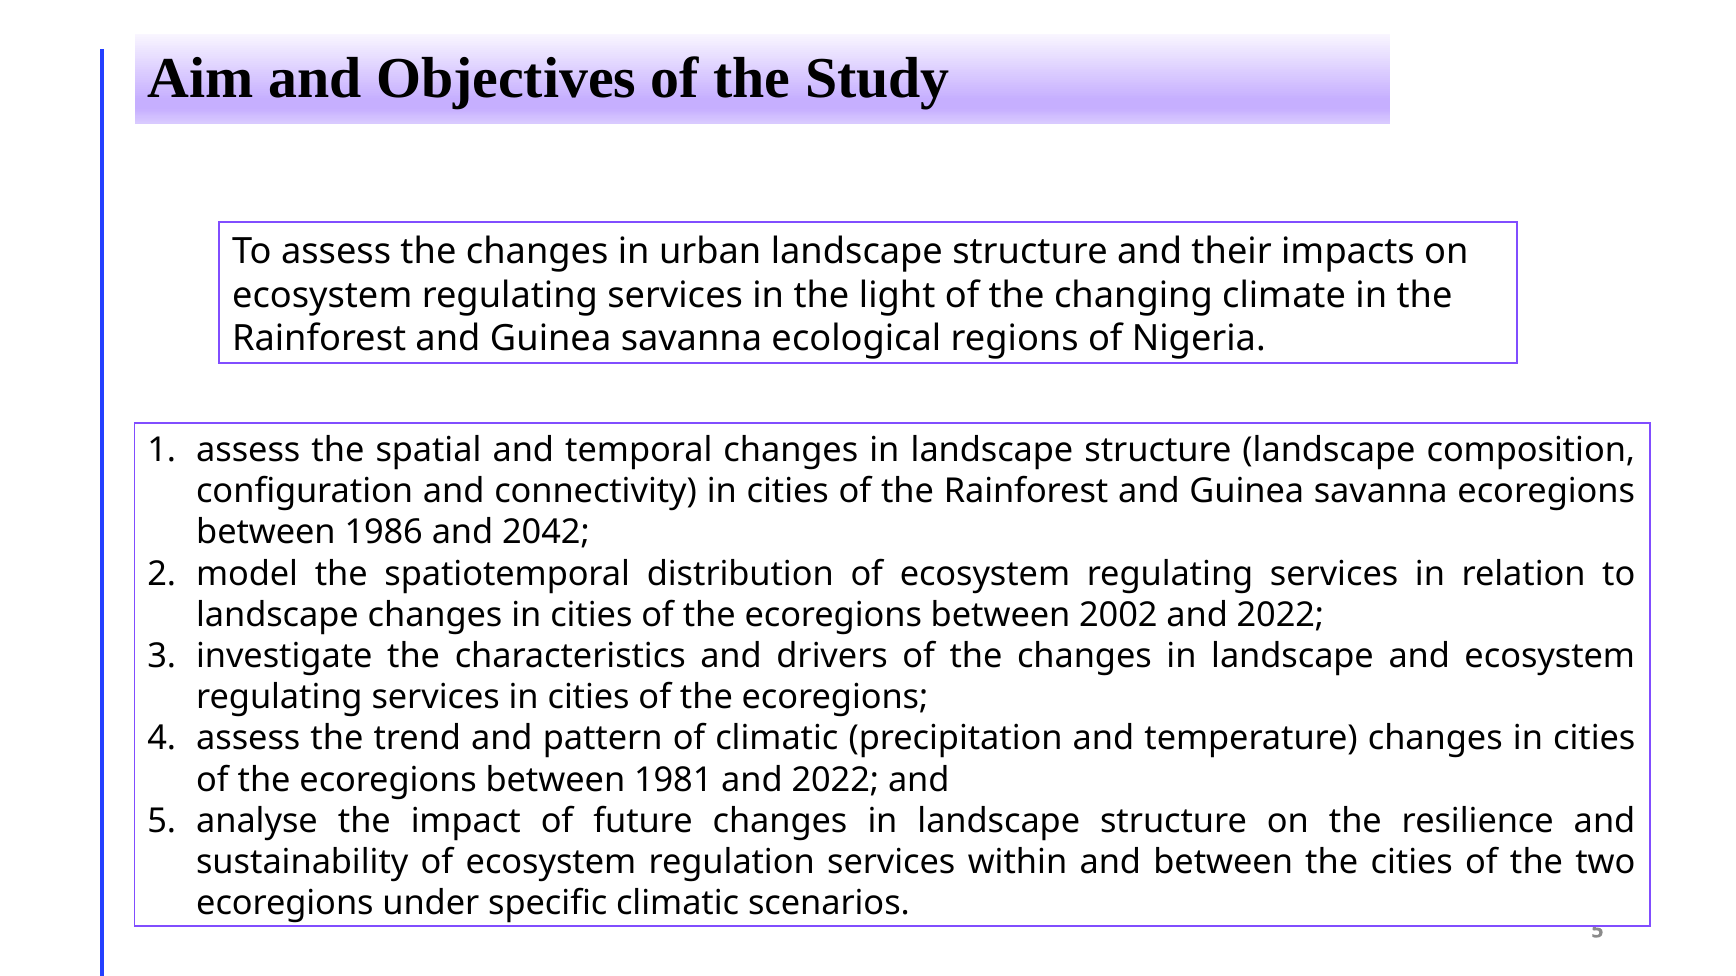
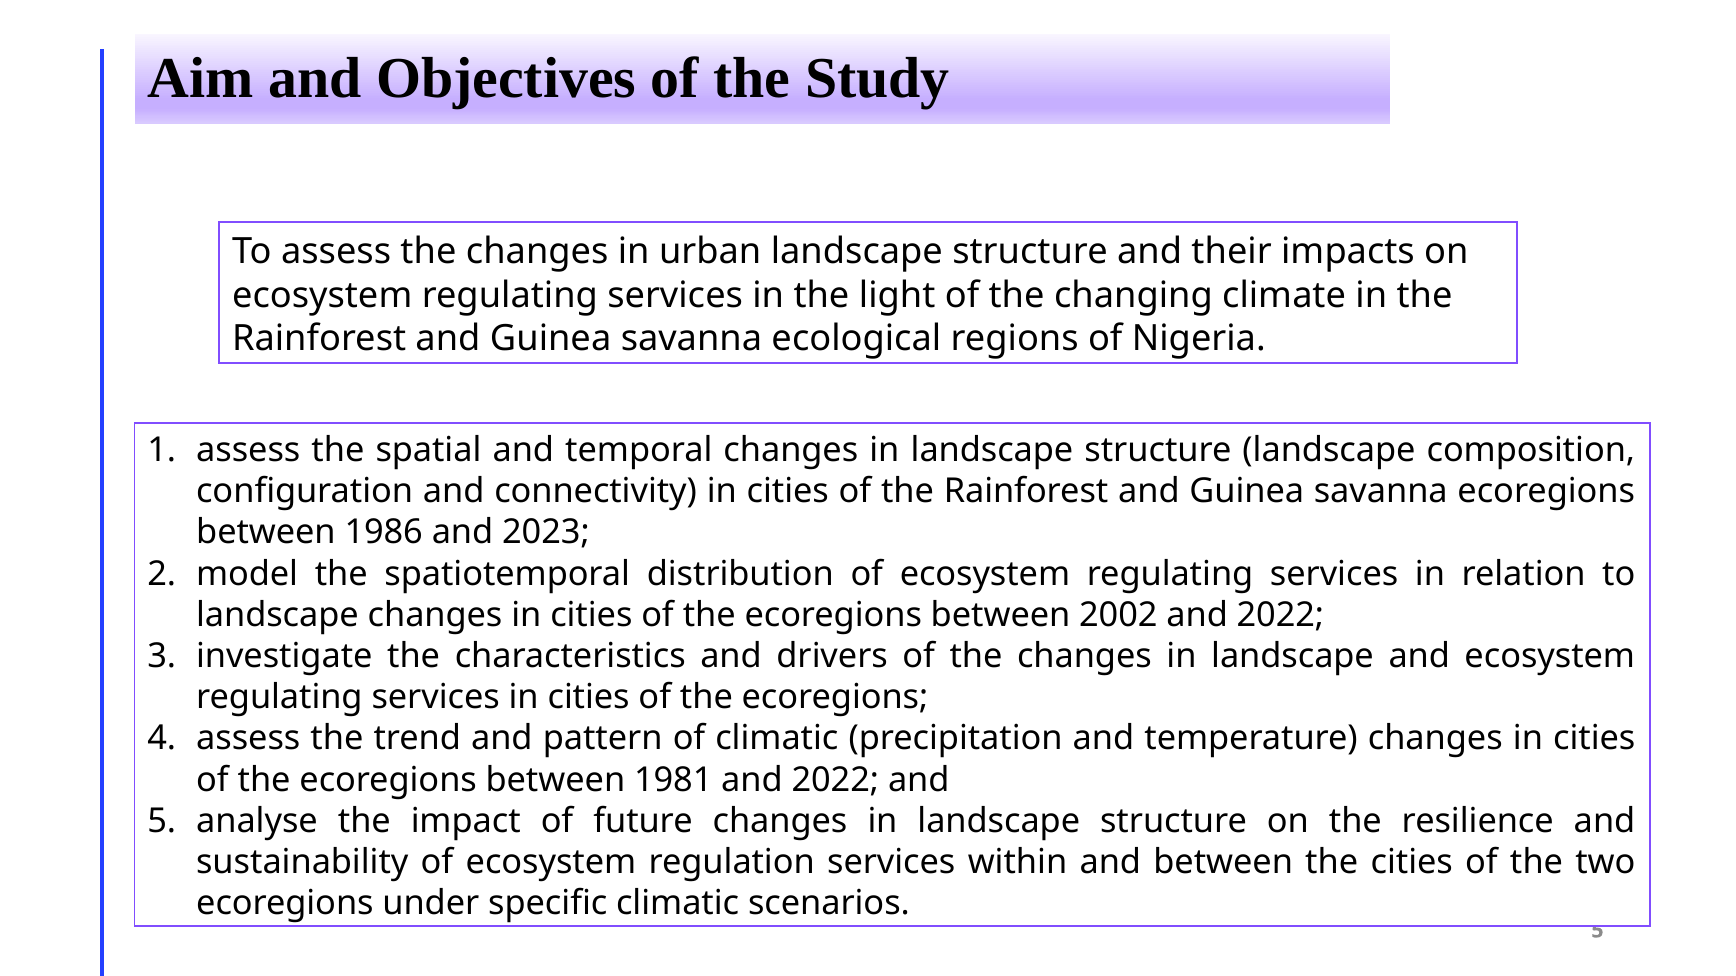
2042: 2042 -> 2023
